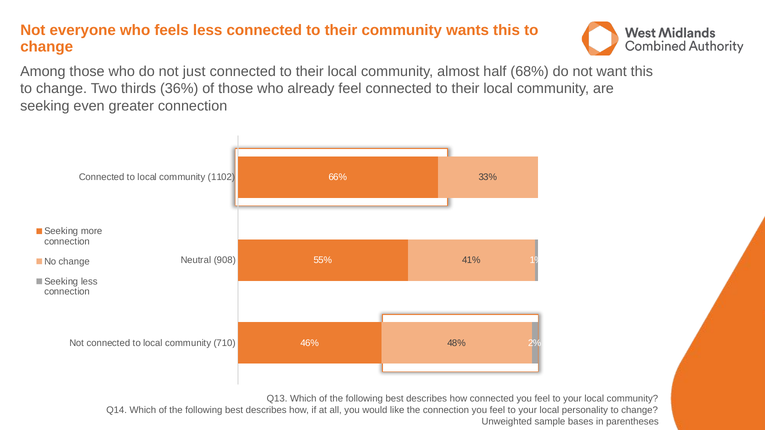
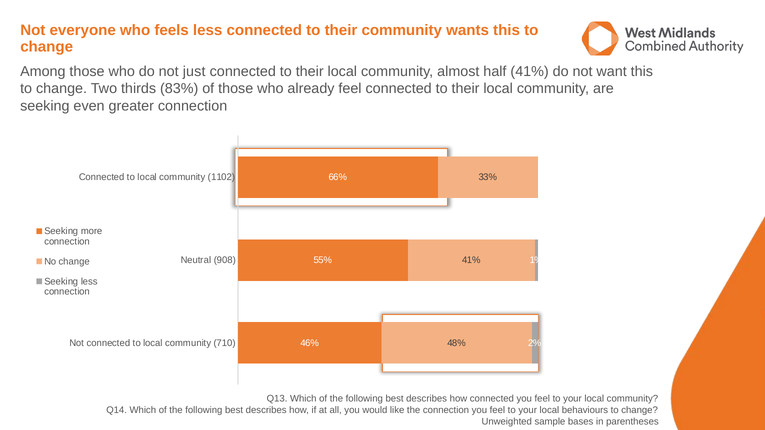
half 68%: 68% -> 41%
36%: 36% -> 83%
personality: personality -> behaviours
